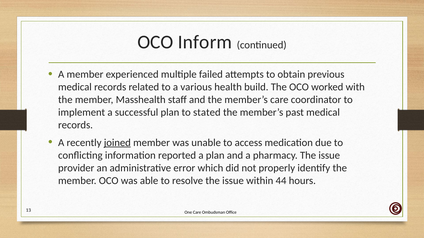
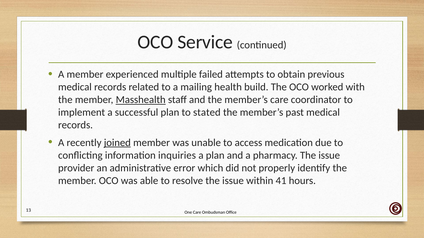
Inform: Inform -> Service
various: various -> mailing
Masshealth underline: none -> present
reported: reported -> inquiries
44: 44 -> 41
